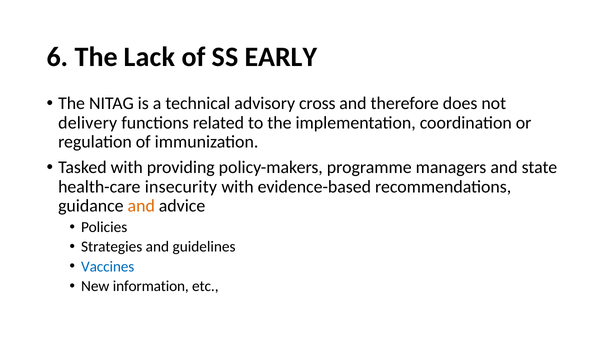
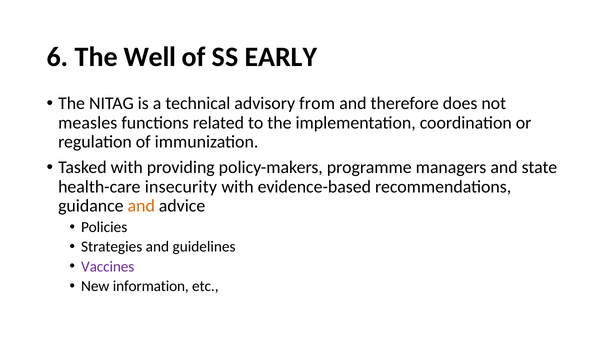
Lack: Lack -> Well
cross: cross -> from
delivery: delivery -> measles
Vaccines colour: blue -> purple
